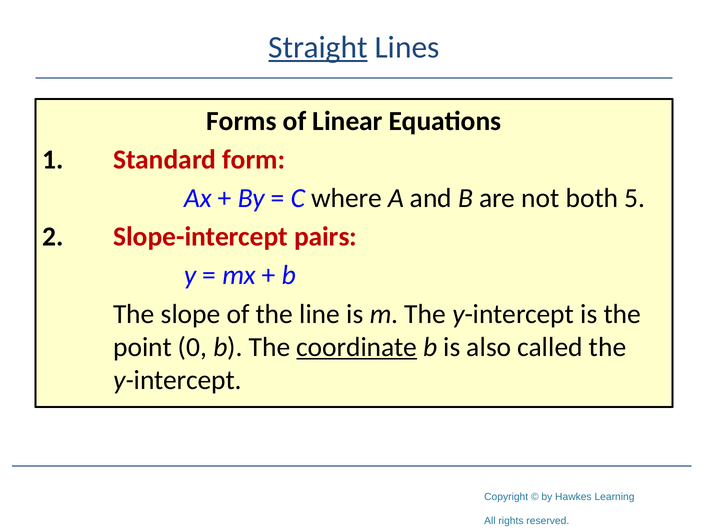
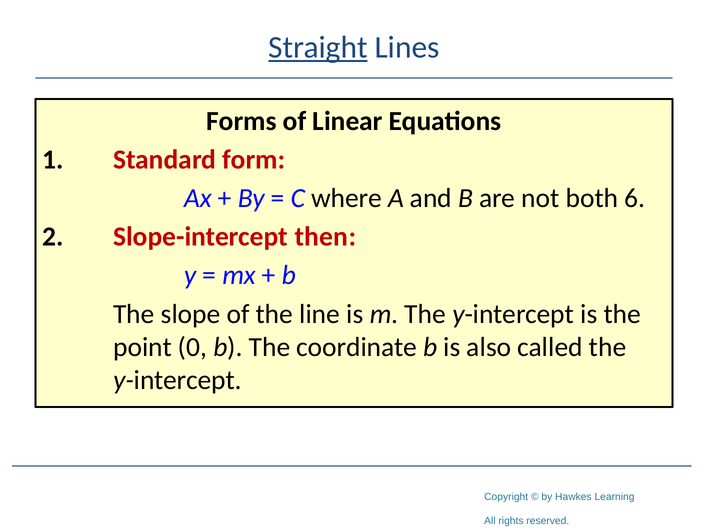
5: 5 -> 6
pairs: pairs -> then
coordinate underline: present -> none
